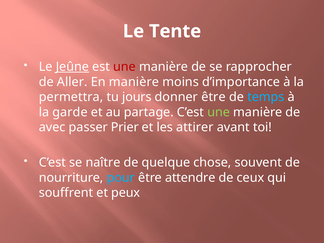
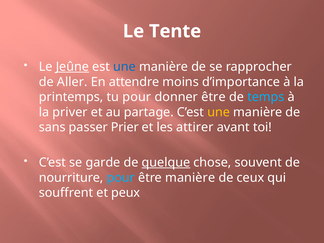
une at (124, 67) colour: red -> blue
En manière: manière -> attendre
permettra: permettra -> printemps
tu jours: jours -> pour
garde: garde -> priver
une at (219, 112) colour: light green -> yellow
avec: avec -> sans
naître: naître -> garde
quelque underline: none -> present
être attendre: attendre -> manière
